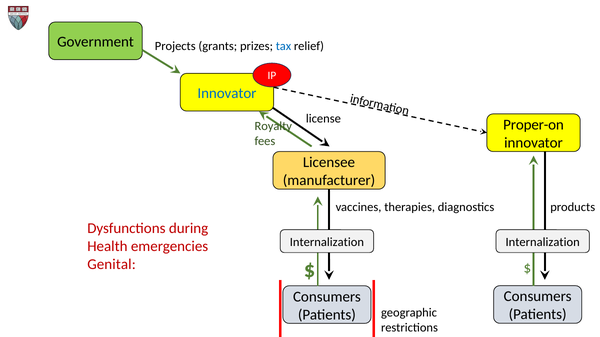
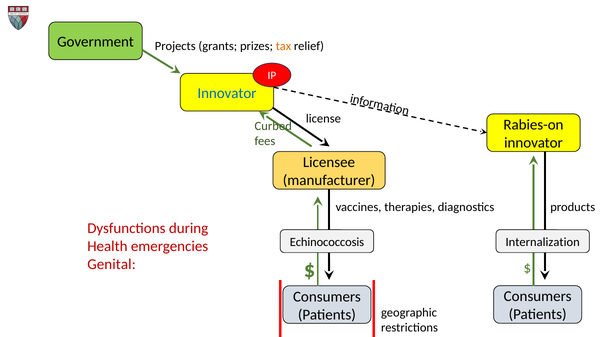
tax colour: blue -> orange
Proper-on: Proper-on -> Rabies-on
Royalty: Royalty -> Curbed
Internalization at (327, 242): Internalization -> Echinococcosis
